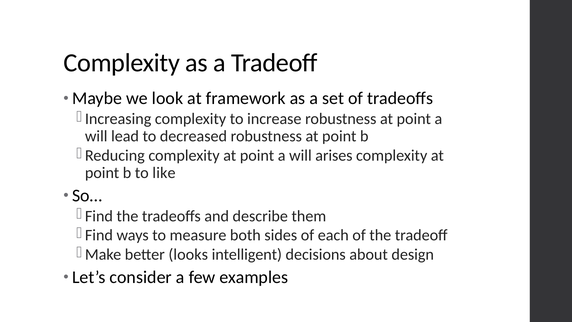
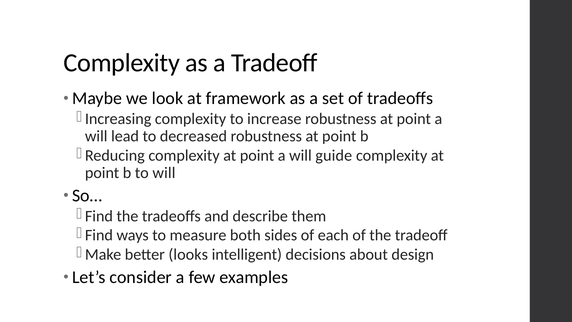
arises: arises -> guide
to like: like -> will
